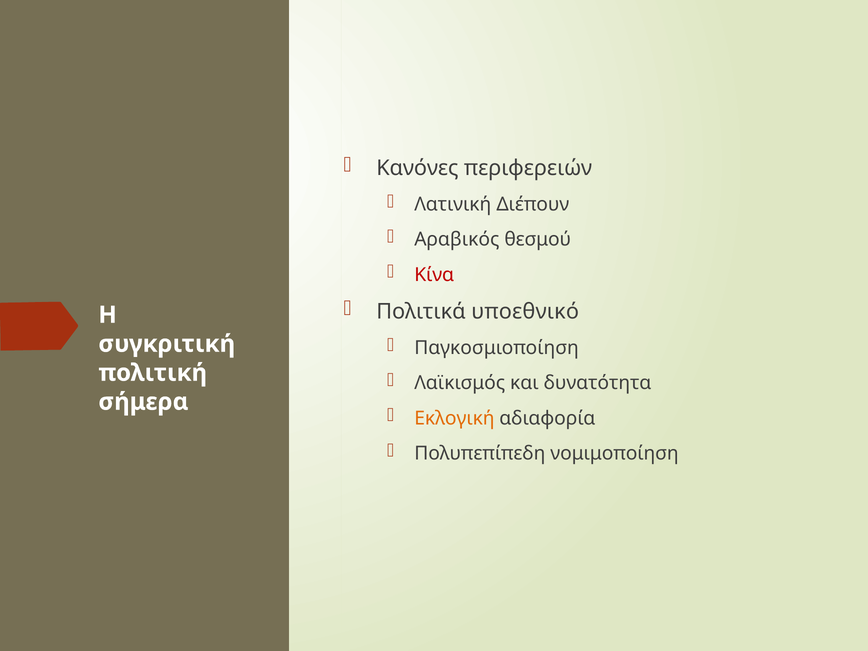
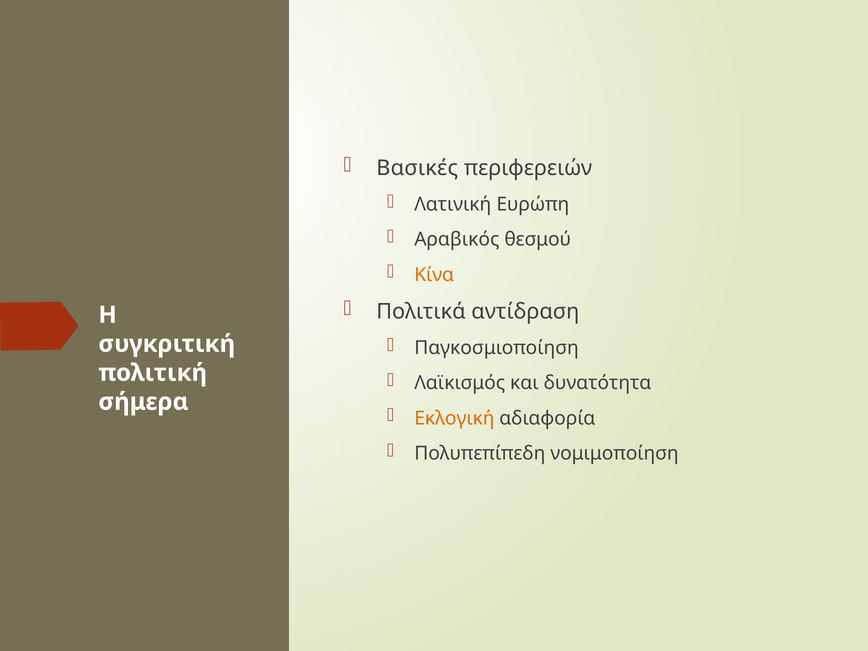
Κανόνες: Κανόνες -> Βασικές
Διέπουν: Διέπουν -> Ευρώπη
Κίνα colour: red -> orange
υποεθνικό: υποεθνικό -> αντίδραση
